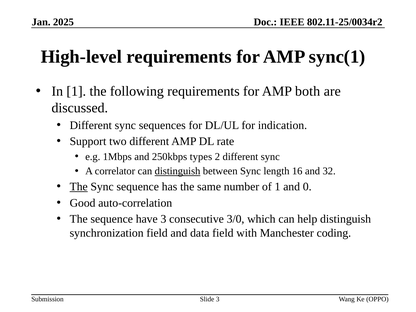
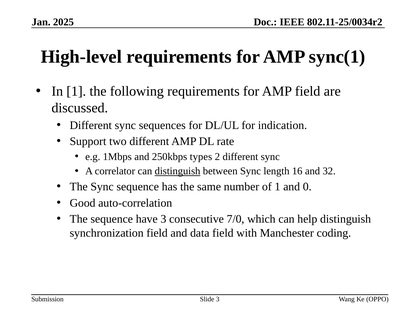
AMP both: both -> field
The at (79, 187) underline: present -> none
3/0: 3/0 -> 7/0
